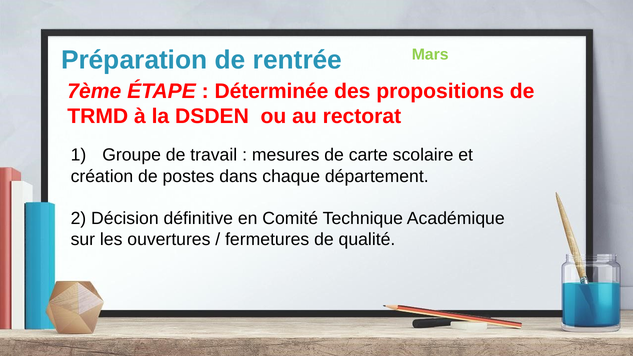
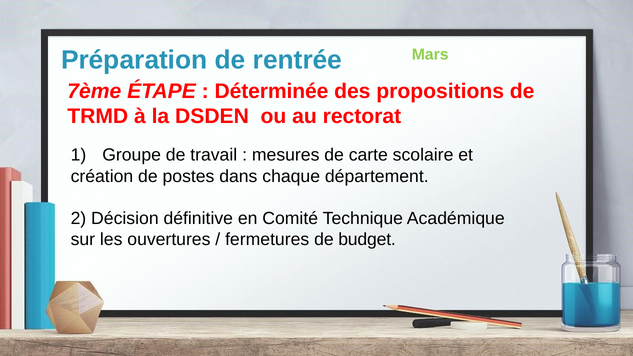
qualité: qualité -> budget
